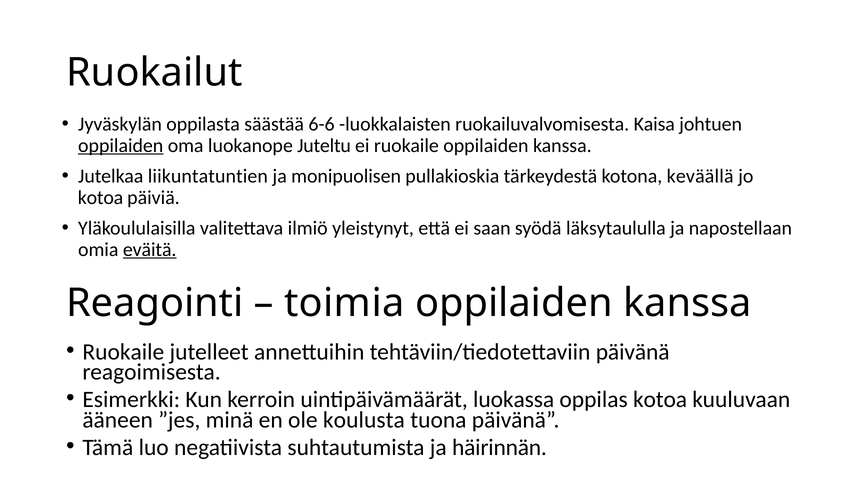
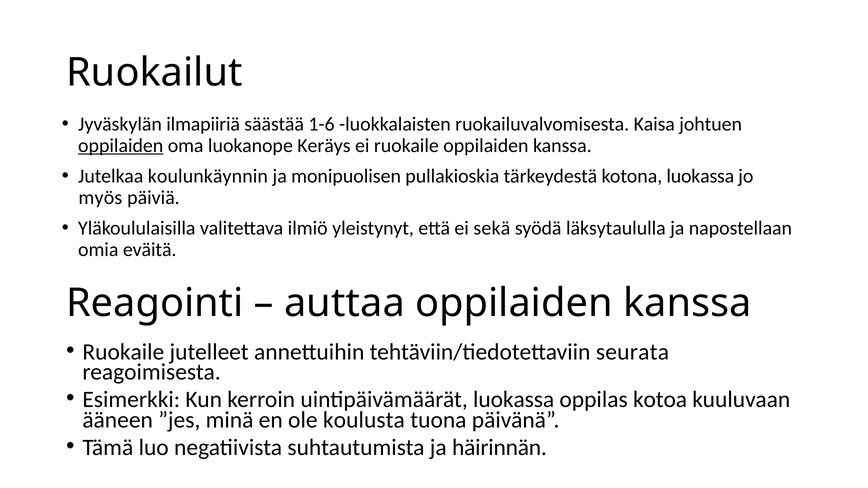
oppilasta: oppilasta -> ilmapiiriä
6-6: 6-6 -> 1-6
Juteltu: Juteltu -> Keräys
liikuntatuntien: liikuntatuntien -> koulunkäynnin
kotona keväällä: keväällä -> luokassa
kotoa at (101, 198): kotoa -> myös
saan: saan -> sekä
eväitä underline: present -> none
toimia: toimia -> auttaa
tehtäviin/tiedotettaviin päivänä: päivänä -> seurata
